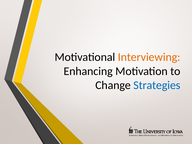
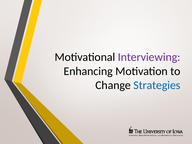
Interviewing colour: orange -> purple
